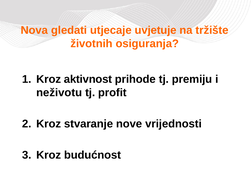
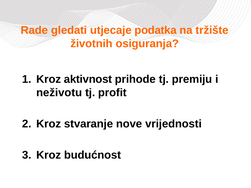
Nova: Nova -> Rade
uvjetuje: uvjetuje -> podatka
